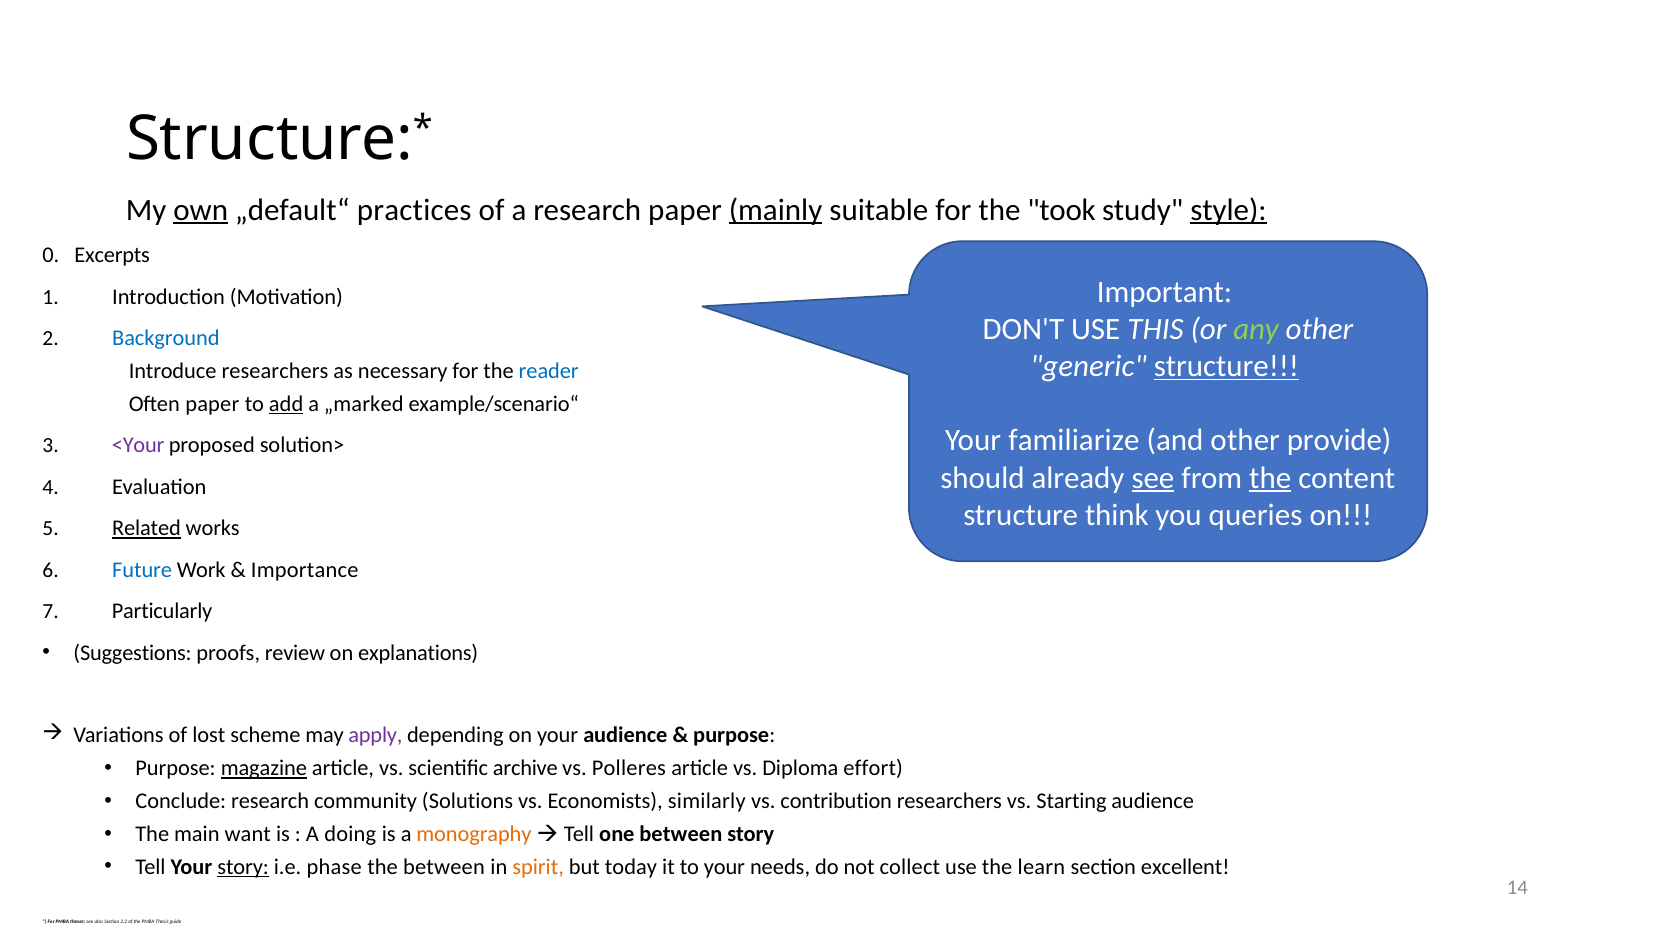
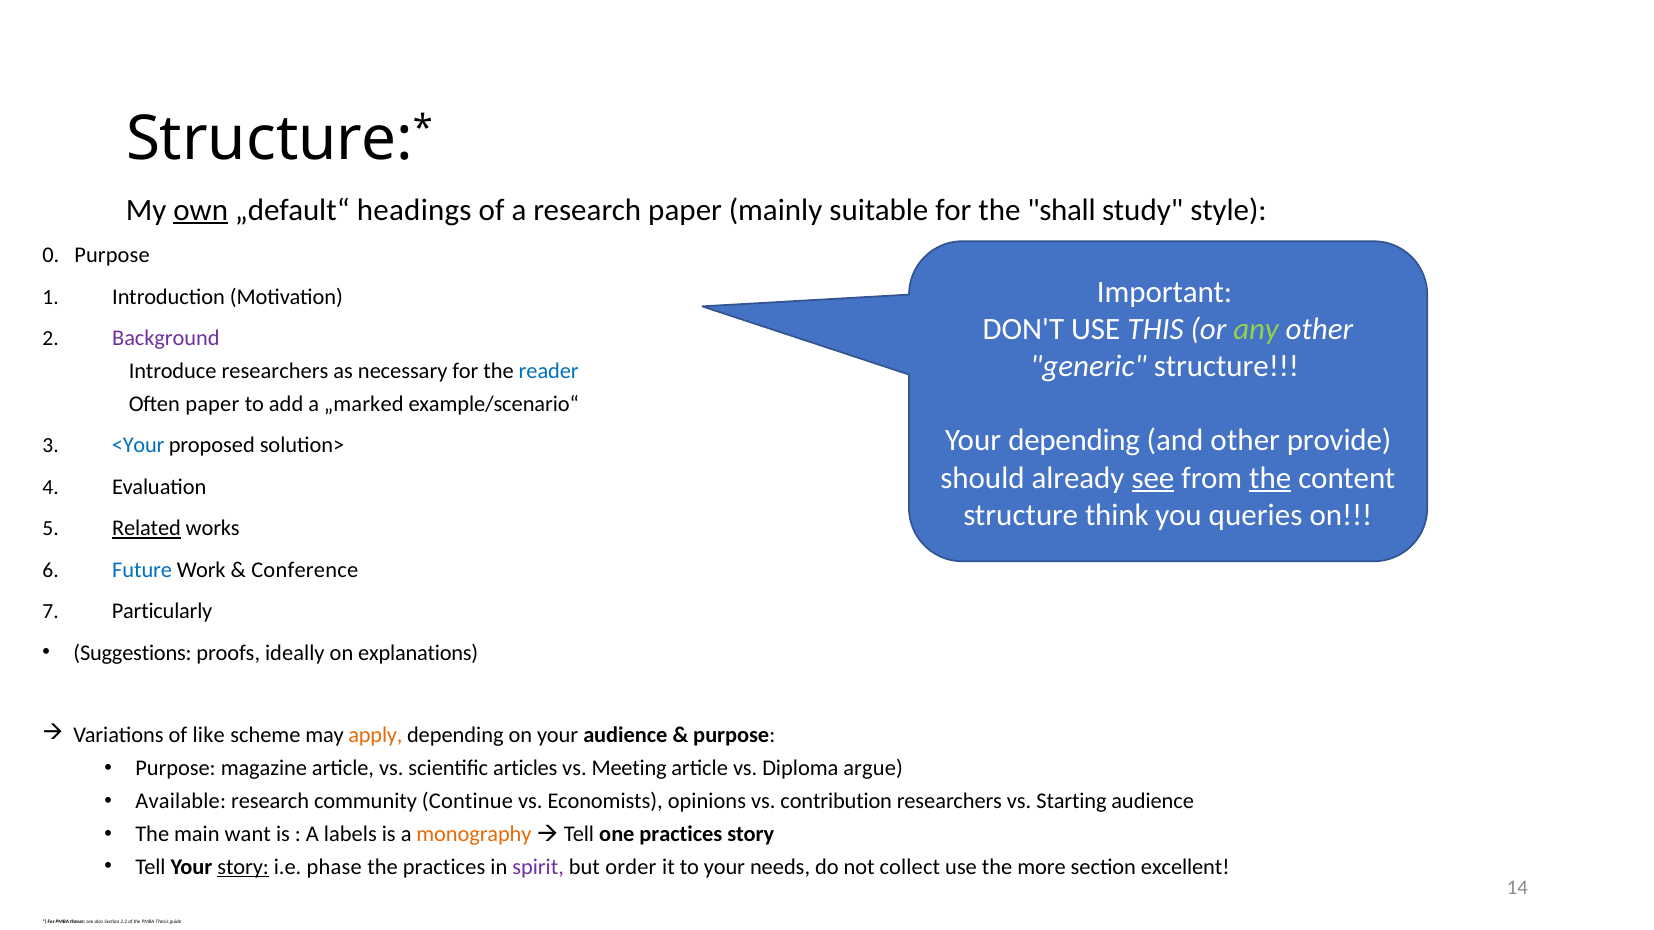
practices: practices -> headings
mainly underline: present -> none
took: took -> shall
style underline: present -> none
0 Excerpts: Excerpts -> Purpose
Background colour: blue -> purple
structure at (1226, 366) underline: present -> none
add underline: present -> none
Your familiarize: familiarize -> depending
<Your colour: purple -> blue
Importance: Importance -> Conference
review: review -> ideally
lost: lost -> like
apply colour: purple -> orange
magazine underline: present -> none
archive: archive -> articles
Polleres: Polleres -> Meeting
effort: effort -> argue
Conclude: Conclude -> Available
Solutions: Solutions -> Continue
similarly: similarly -> opinions
doing: doing -> labels
one between: between -> practices
the between: between -> practices
spirit colour: orange -> purple
today: today -> order
learn: learn -> more
